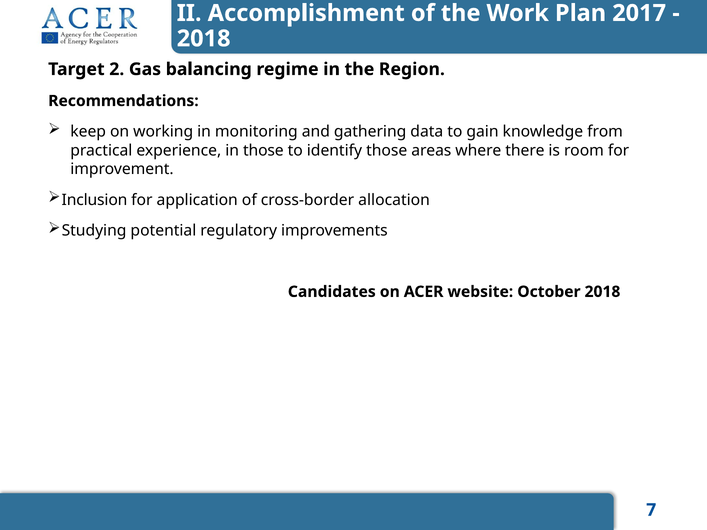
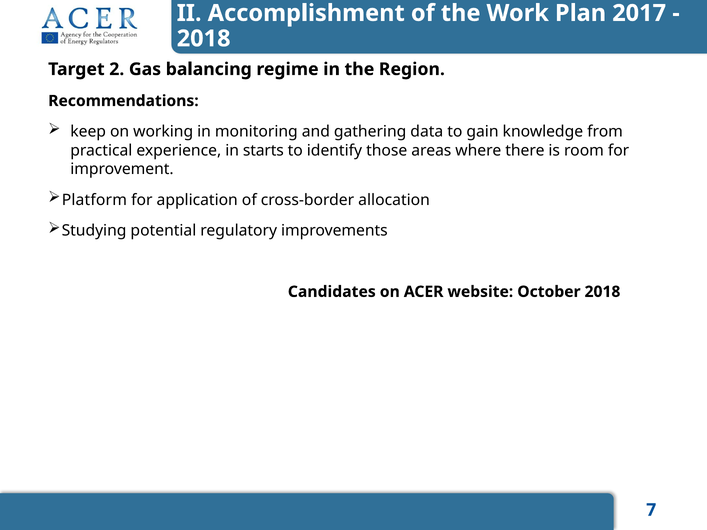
in those: those -> starts
Inclusion: Inclusion -> Platform
